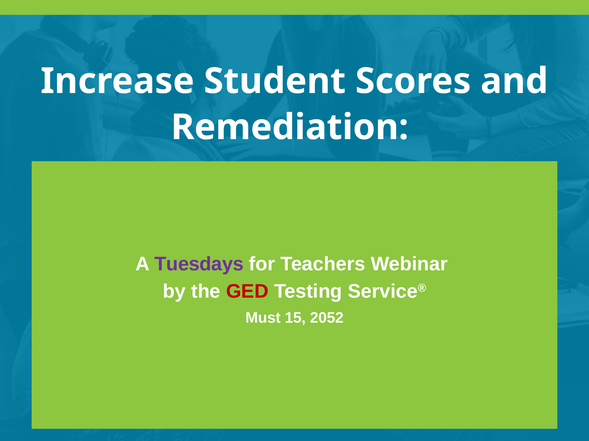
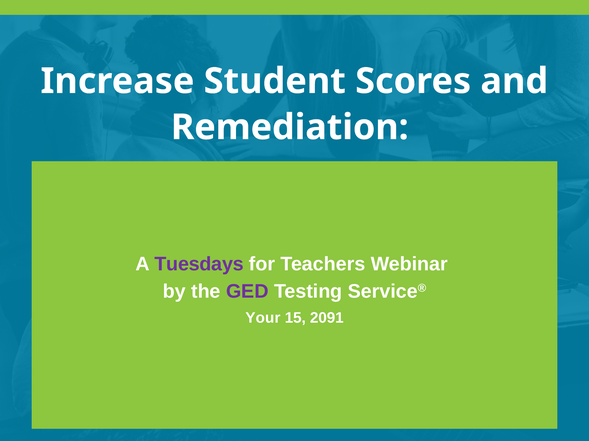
GED at (247, 292) colour: red -> purple
Must: Must -> Your
2052: 2052 -> 2091
